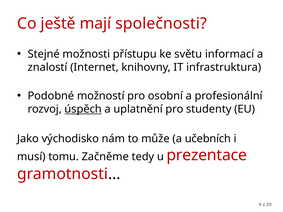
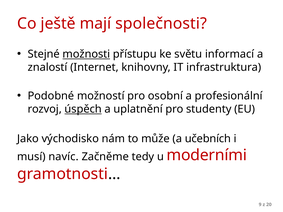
možnosti underline: none -> present
tomu: tomu -> navíc
prezentace: prezentace -> moderními
